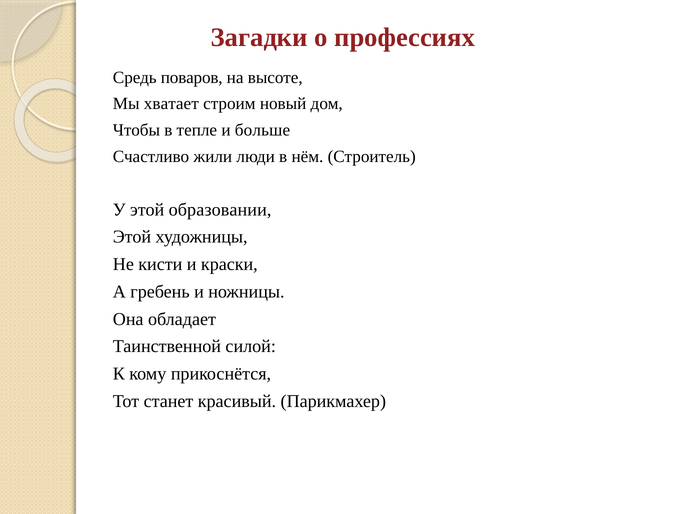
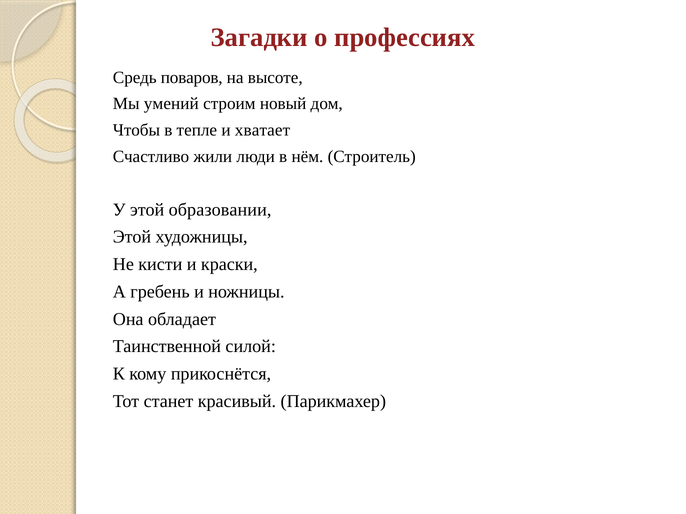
хватает: хватает -> умений
больше: больше -> хватает
